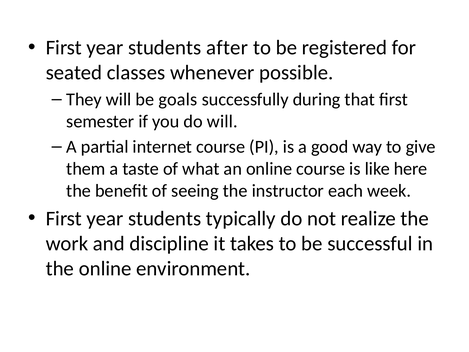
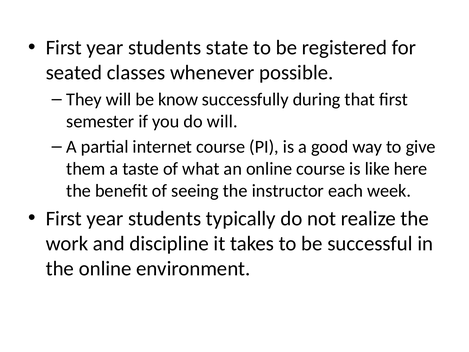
after: after -> state
goals: goals -> know
